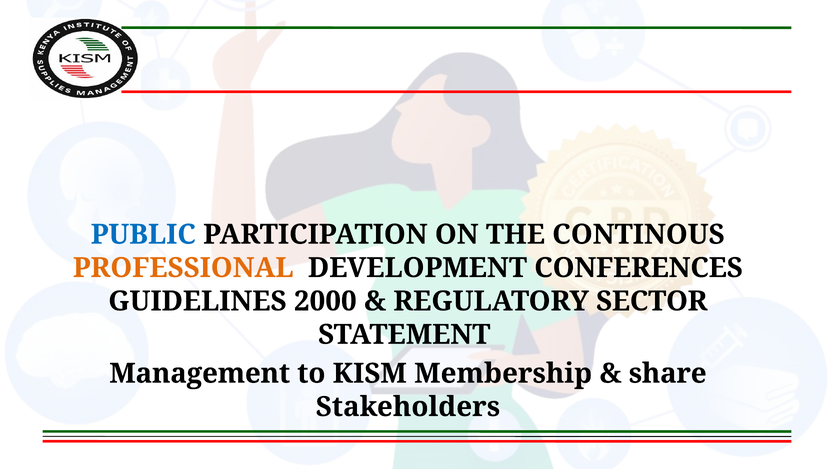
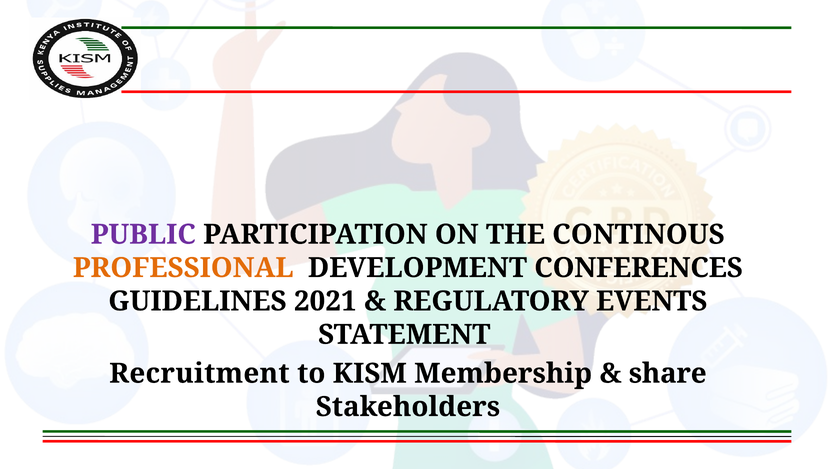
PUBLIC colour: blue -> purple
2000: 2000 -> 2021
SECTOR: SECTOR -> EVENTS
Management: Management -> Recruitment
